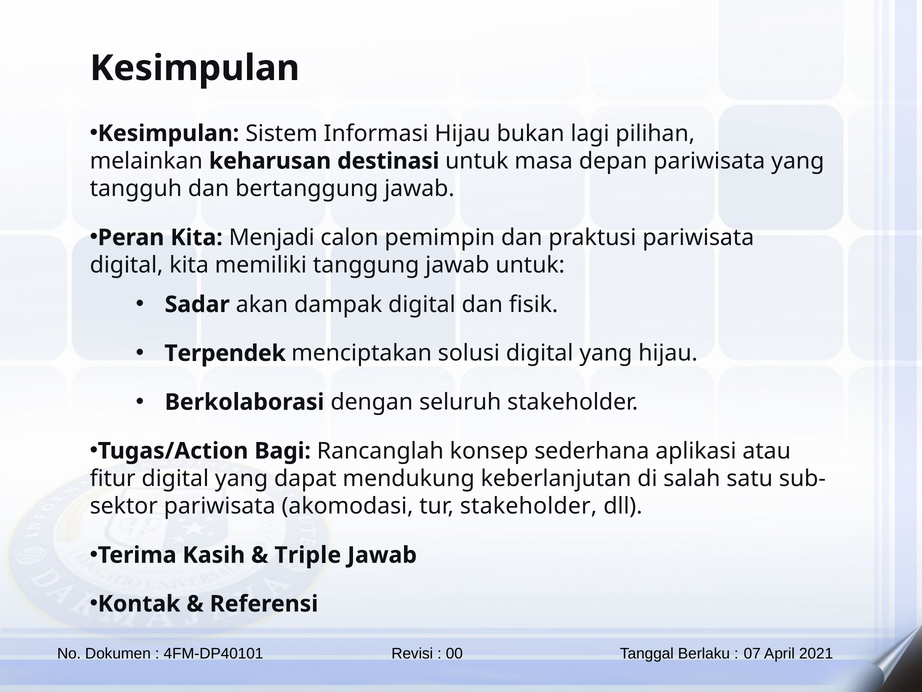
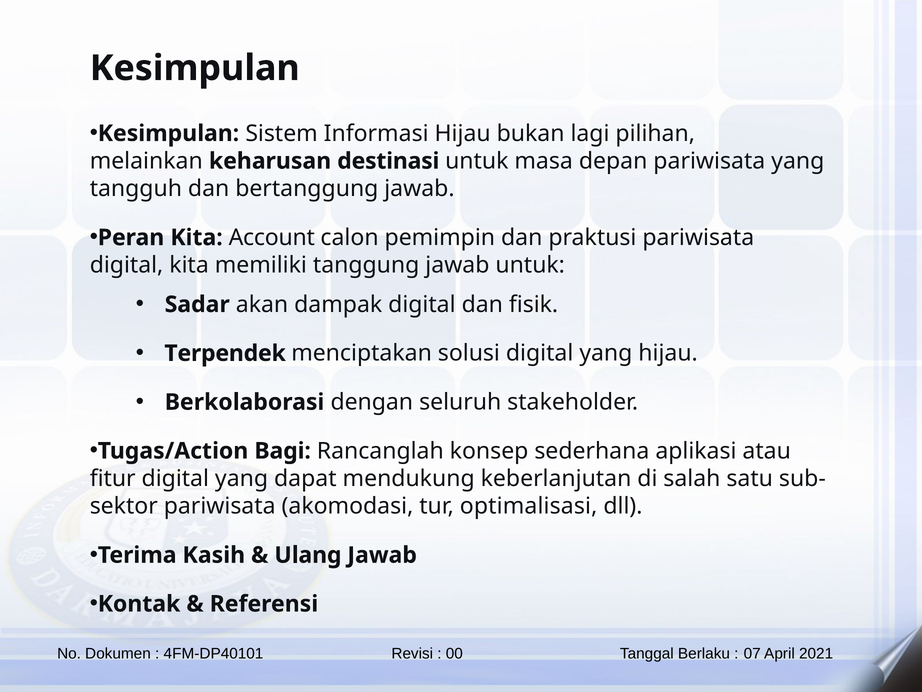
Menjadi: Menjadi -> Account
tur stakeholder: stakeholder -> optimalisasi
Triple: Triple -> Ulang
